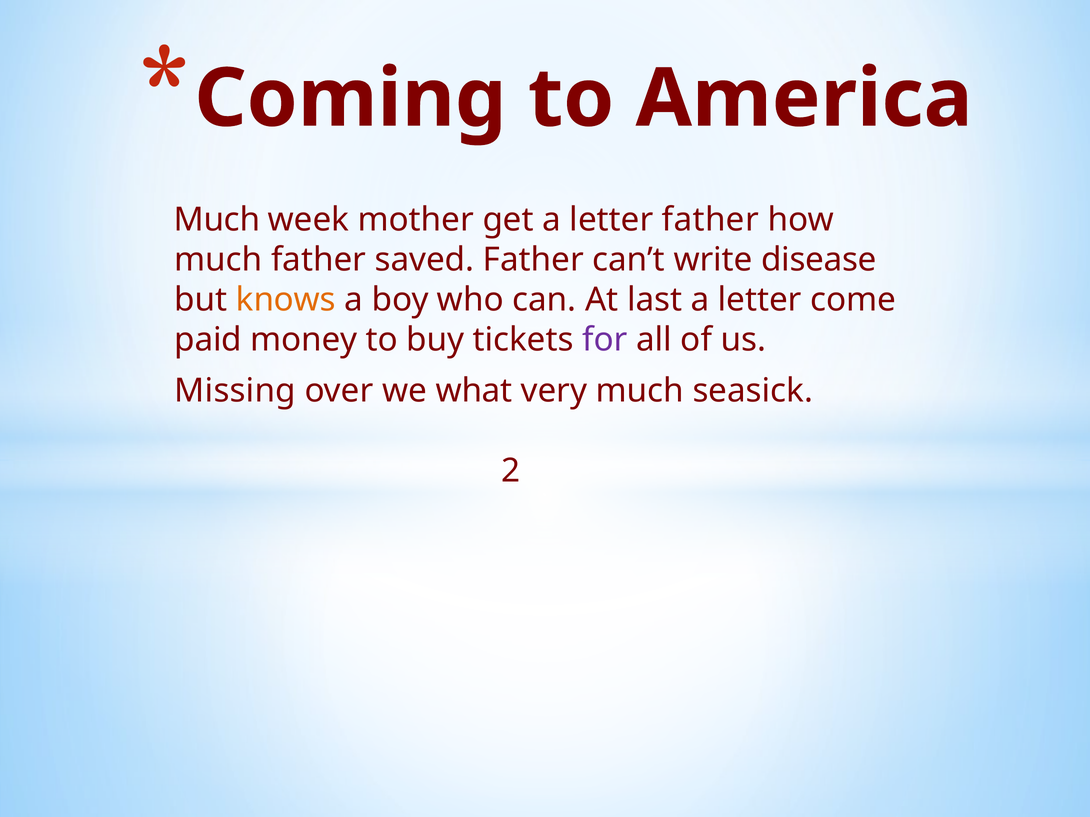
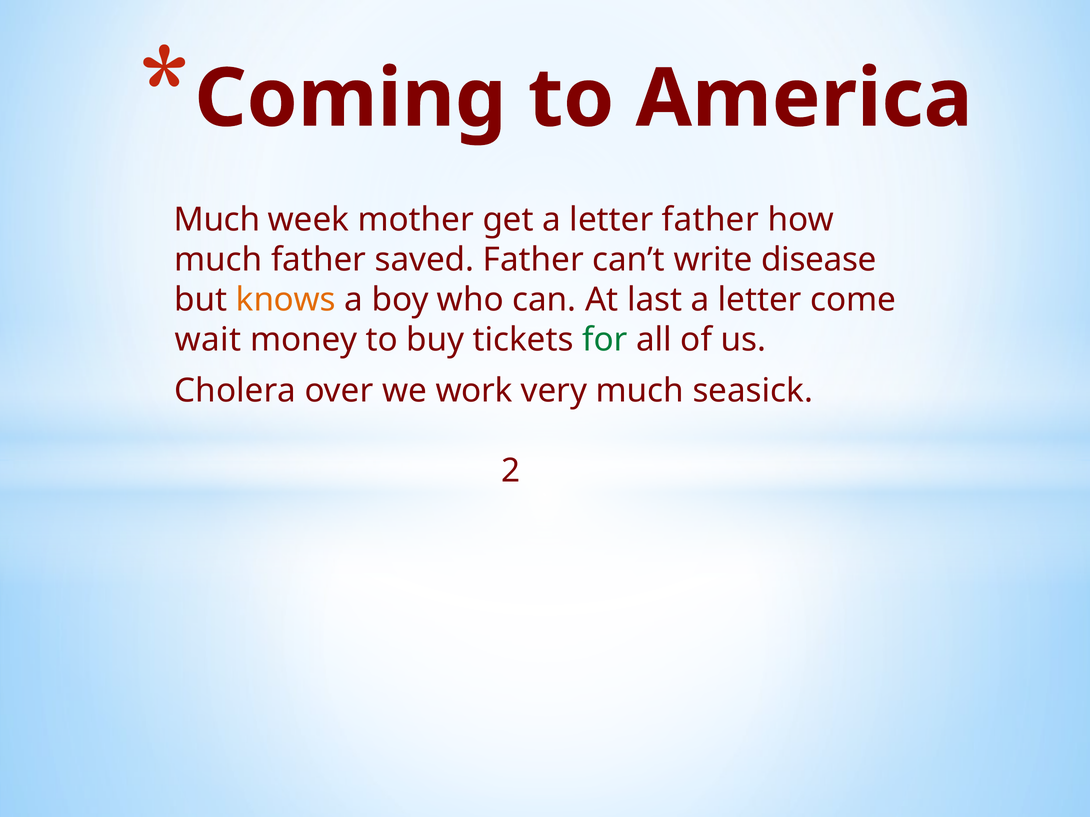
paid: paid -> wait
for colour: purple -> green
Missing: Missing -> Cholera
what: what -> work
